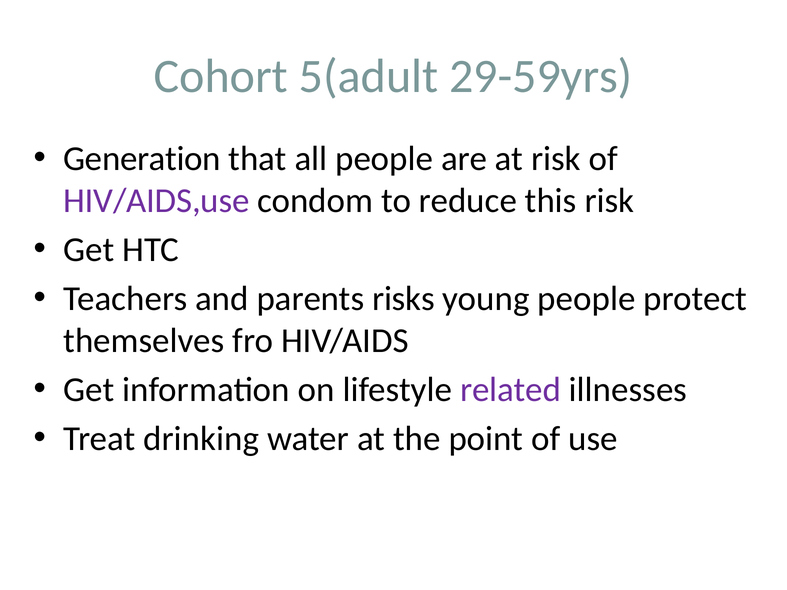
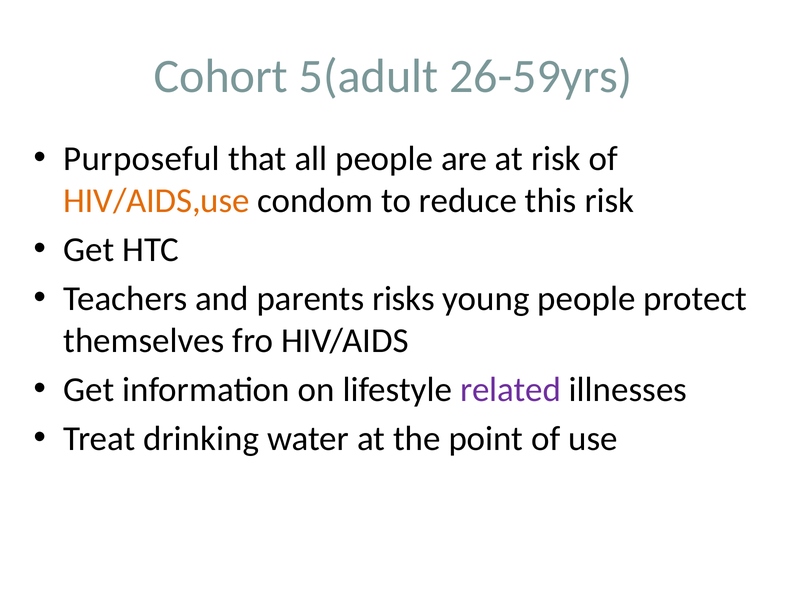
29-59yrs: 29-59yrs -> 26-59yrs
Generation: Generation -> Purposeful
HIV/AIDS,use colour: purple -> orange
